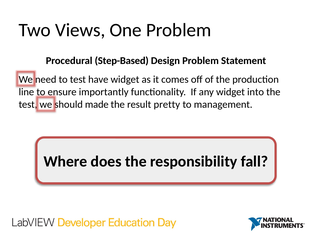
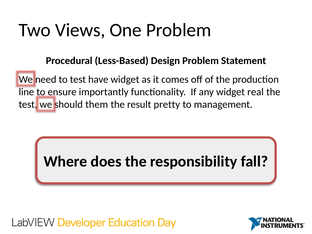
Step-Based: Step-Based -> Less-Based
into: into -> real
made: made -> them
